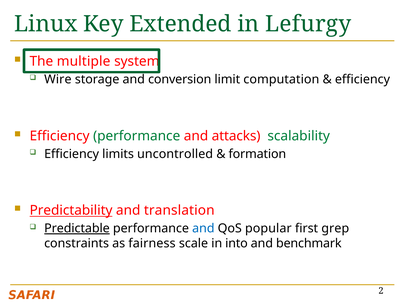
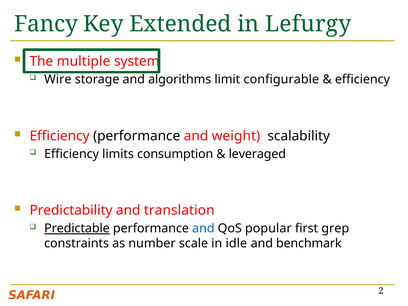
Linux: Linux -> Fancy
conversion: conversion -> algorithms
computation: computation -> configurable
performance at (137, 136) colour: green -> black
attacks: attacks -> weight
scalability colour: green -> black
uncontrolled: uncontrolled -> consumption
formation: formation -> leveraged
Predictability underline: present -> none
fairness: fairness -> number
into: into -> idle
